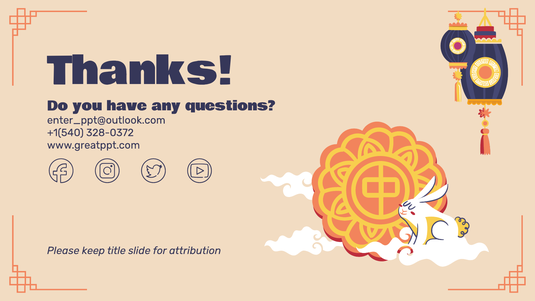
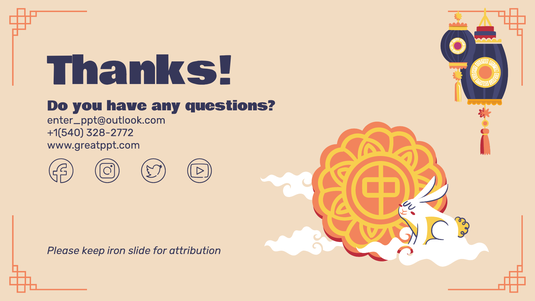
328-0372: 328-0372 -> 328-2772
title: title -> iron
